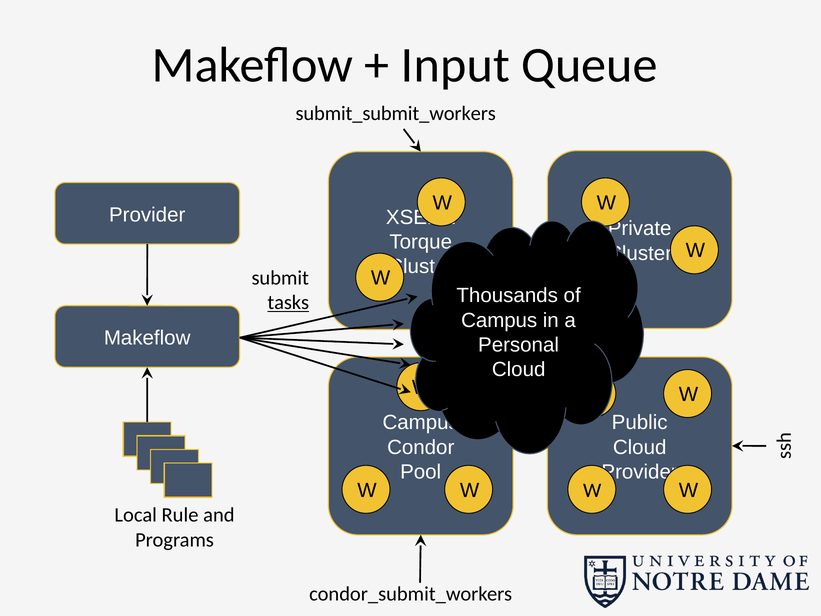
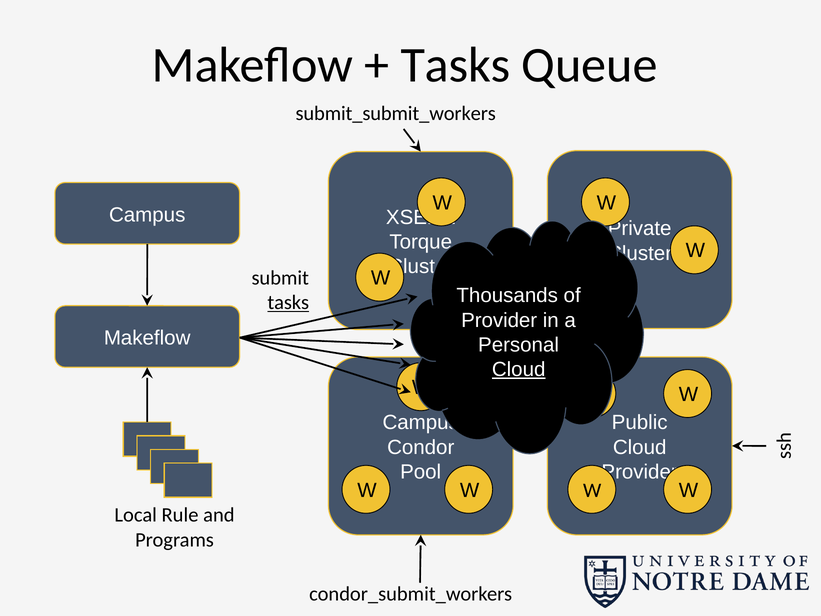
Input at (455, 65): Input -> Tasks
Provider at (147, 215): Provider -> Campus
Campus at (499, 320): Campus -> Provider
Cloud at (519, 369) underline: none -> present
